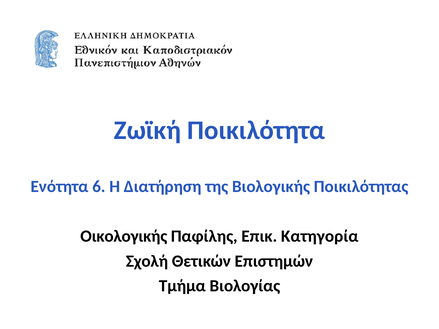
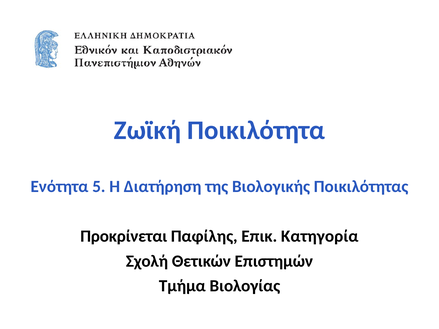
6: 6 -> 5
Οικολογικής: Οικολογικής -> Προκρίνεται
